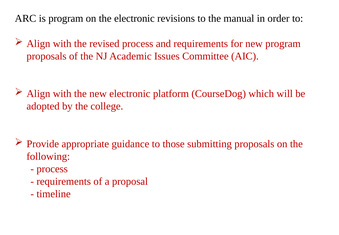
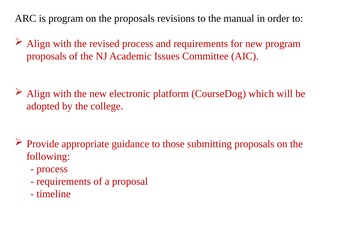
the electronic: electronic -> proposals
